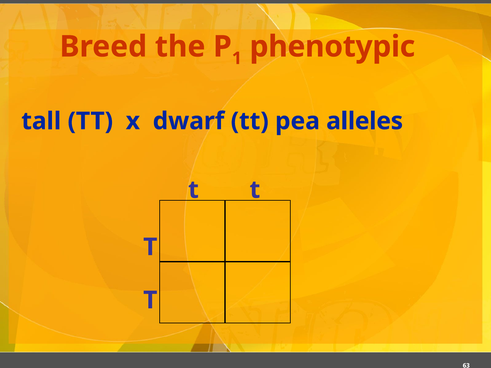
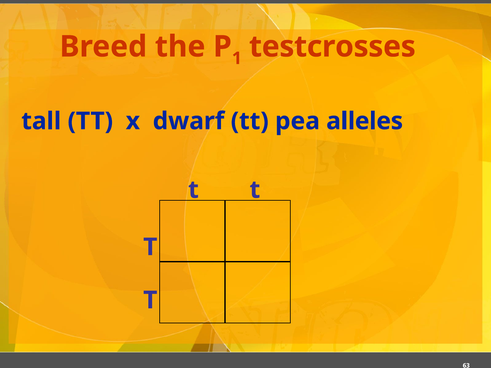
phenotypic: phenotypic -> testcrosses
